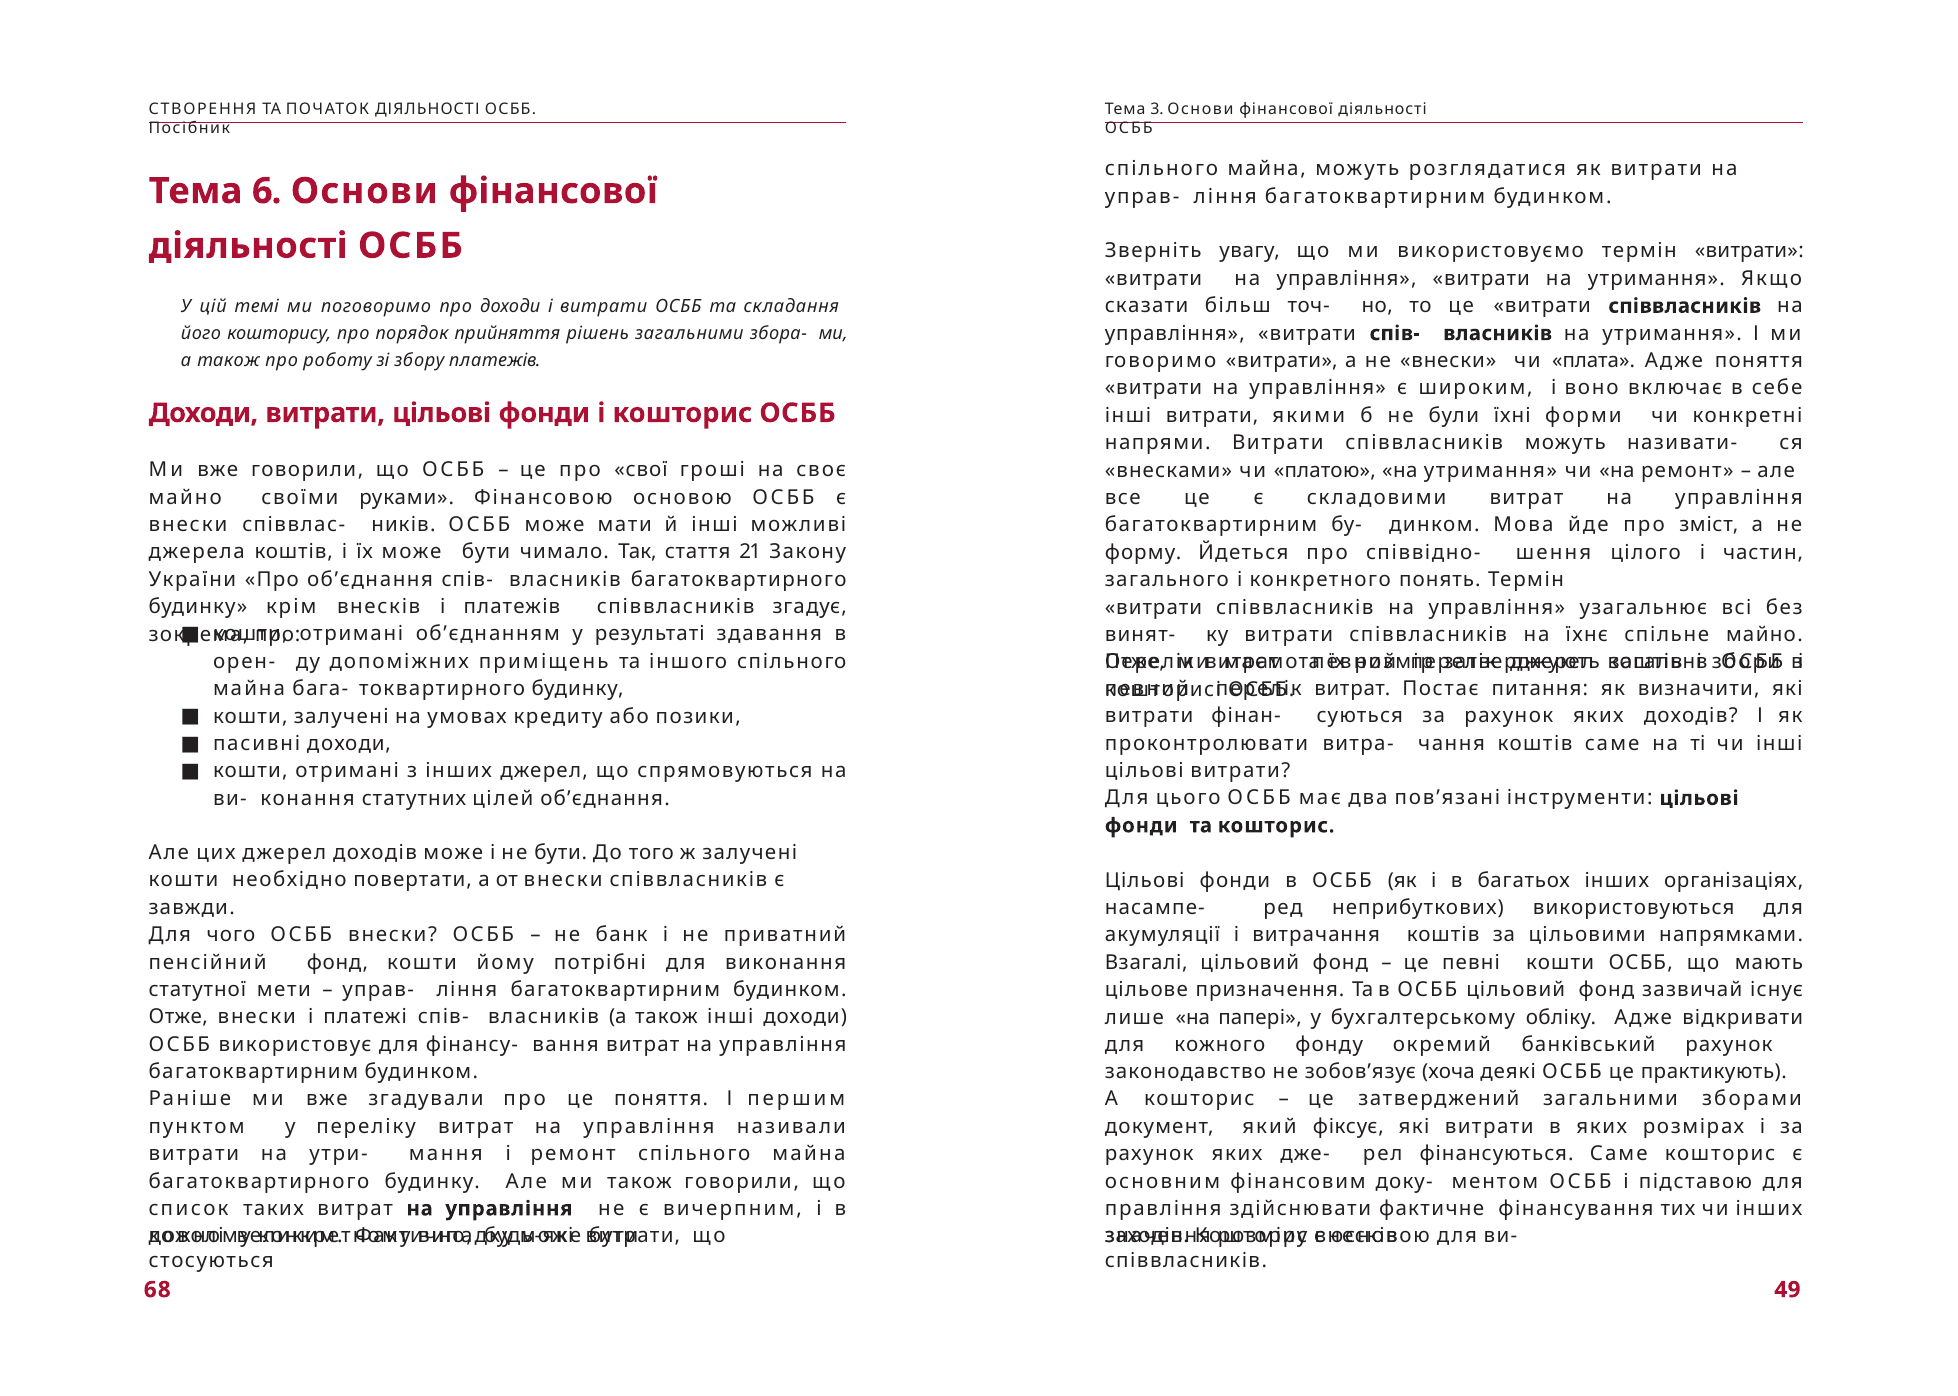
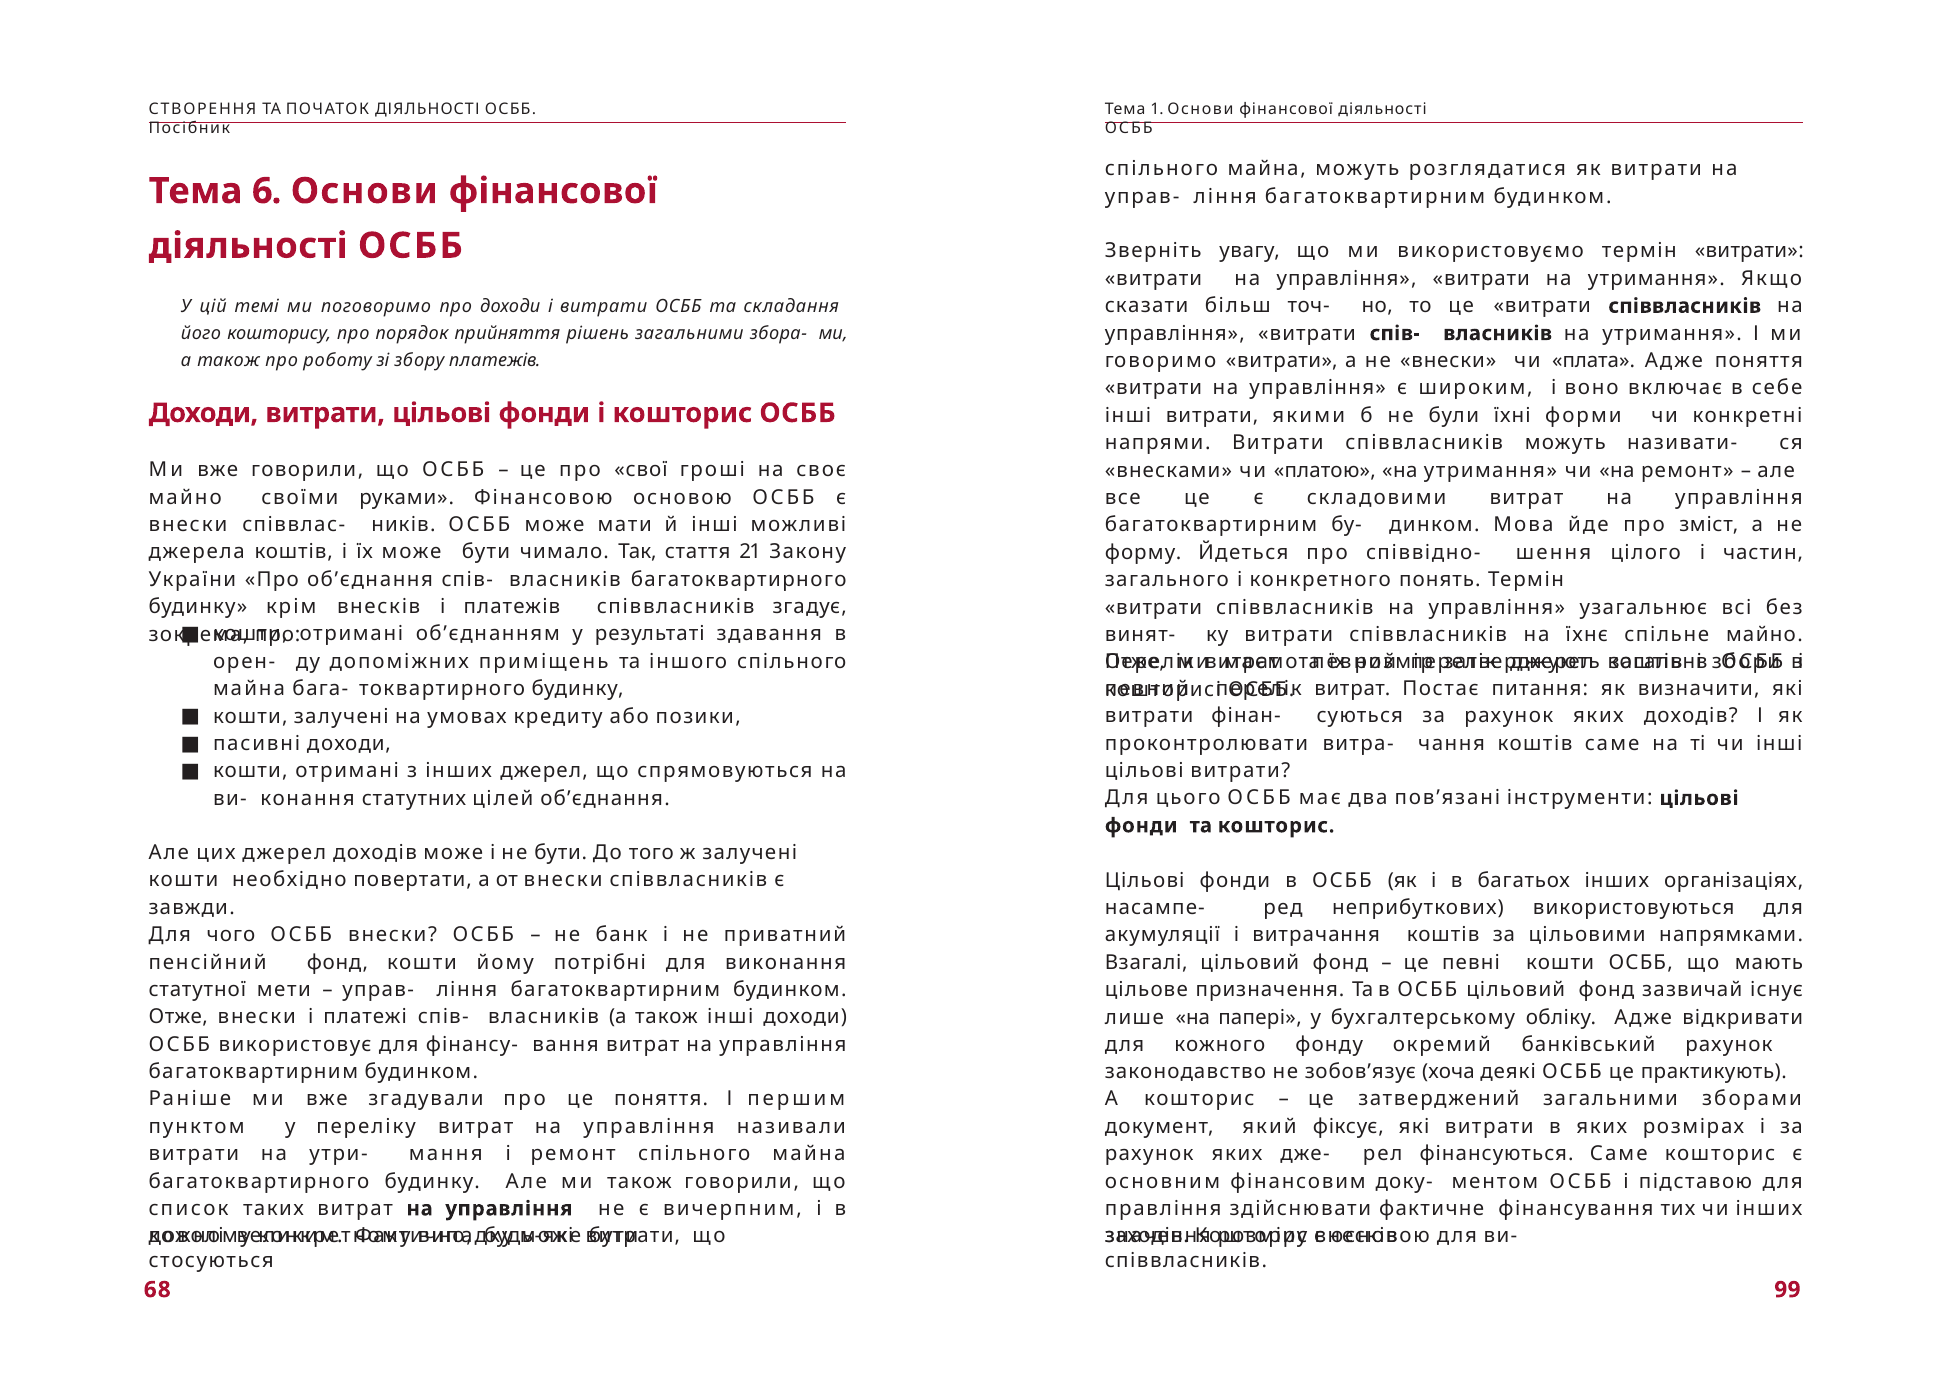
3: 3 -> 1
49: 49 -> 99
